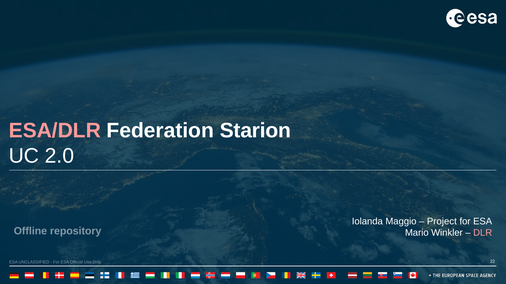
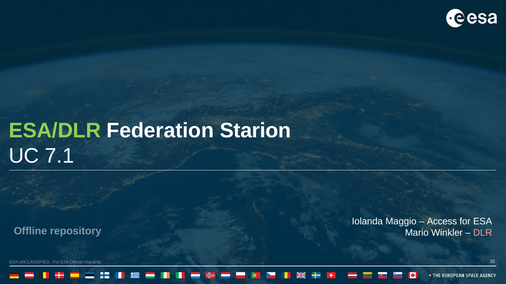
ESA/DLR colour: pink -> light green
2.0: 2.0 -> 7.1
Project: Project -> Access
